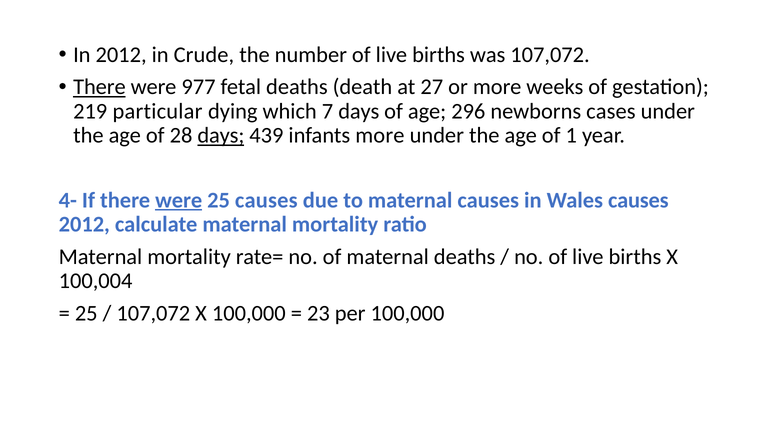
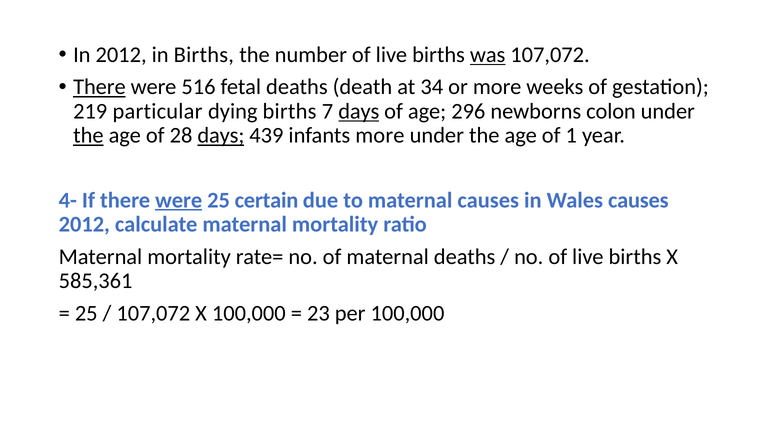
in Crude: Crude -> Births
was underline: none -> present
977: 977 -> 516
27: 27 -> 34
dying which: which -> births
days at (359, 111) underline: none -> present
cases: cases -> colon
the at (88, 136) underline: none -> present
25 causes: causes -> certain
100,004: 100,004 -> 585,361
